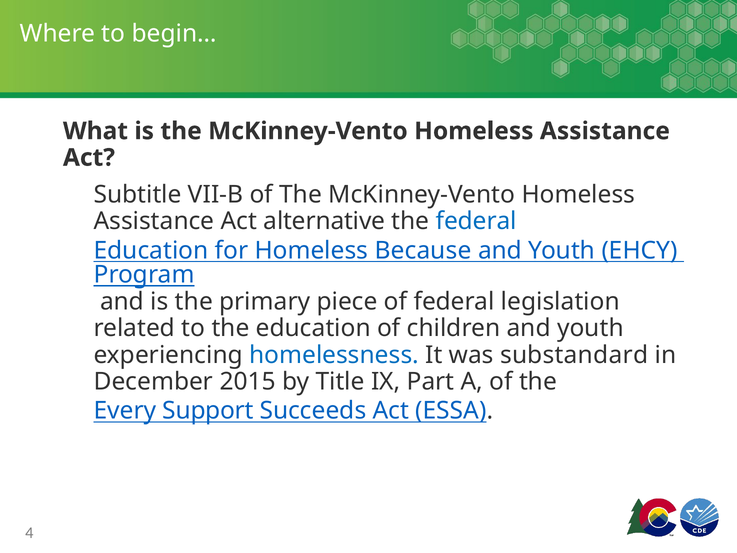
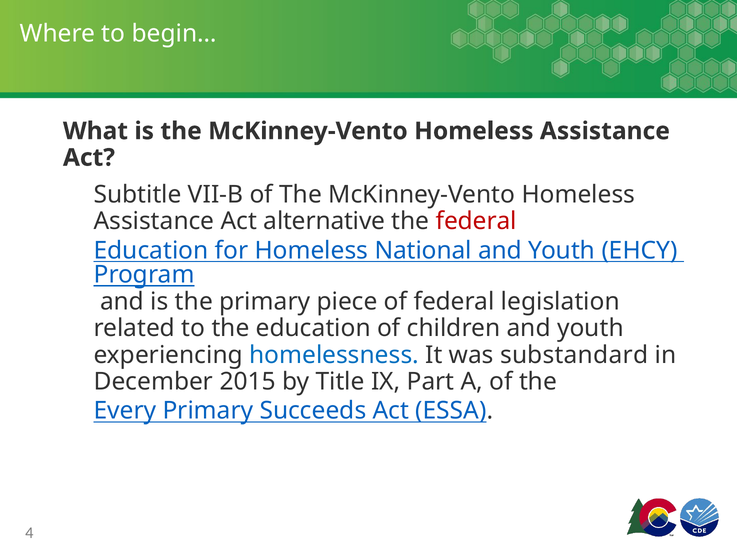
federal at (476, 221) colour: blue -> red
Because: Because -> National
Every Support: Support -> Primary
